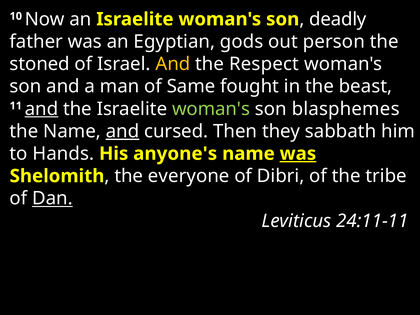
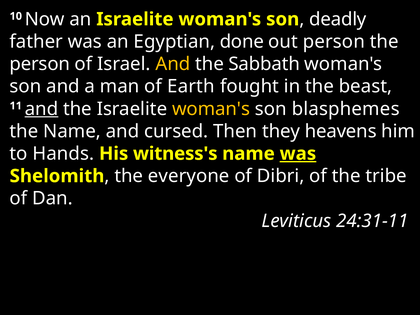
gods: gods -> done
stoned at (40, 64): stoned -> person
Respect: Respect -> Sabbath
Same: Same -> Earth
woman's at (211, 109) colour: light green -> yellow
and at (123, 131) underline: present -> none
sabbath: sabbath -> heavens
anyone's: anyone's -> witness's
Dan underline: present -> none
24:11-11: 24:11-11 -> 24:31-11
